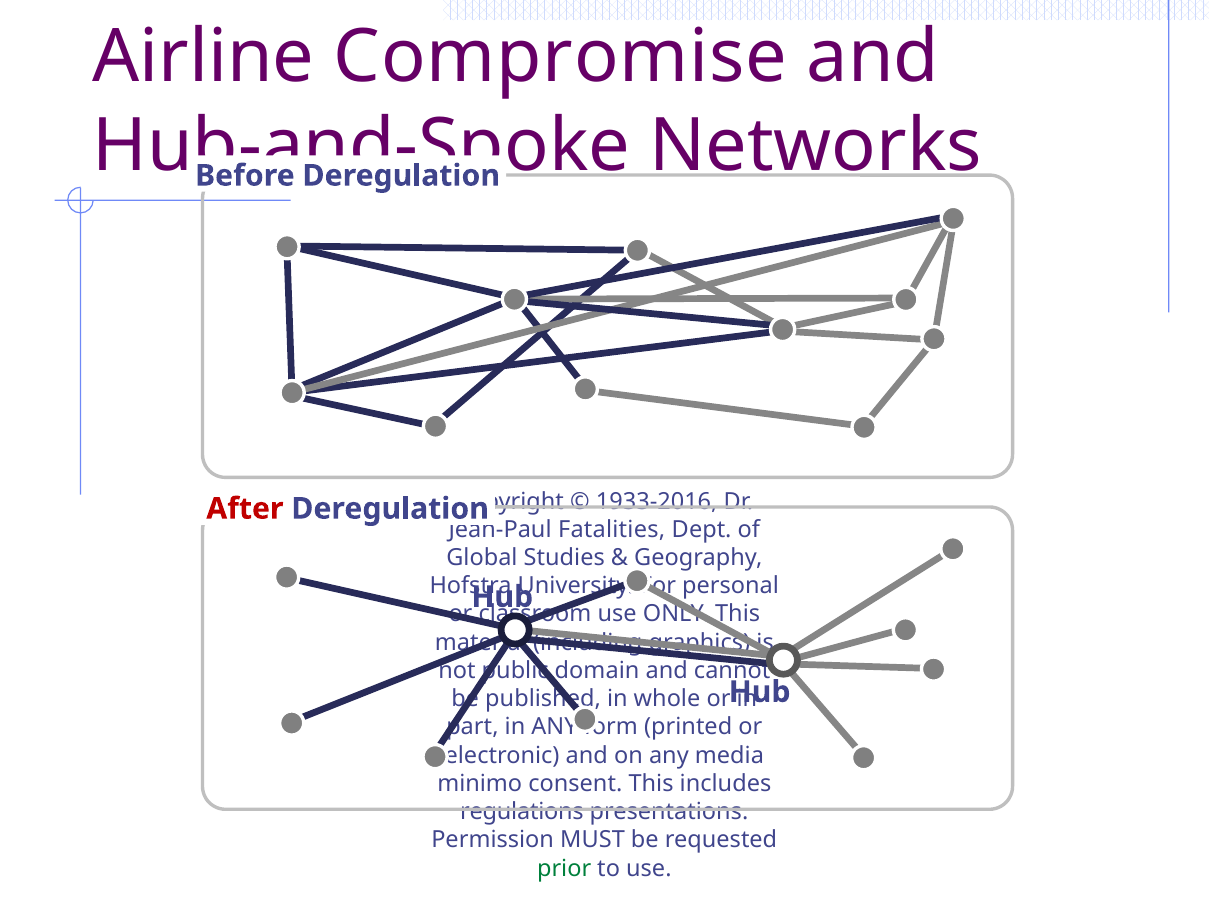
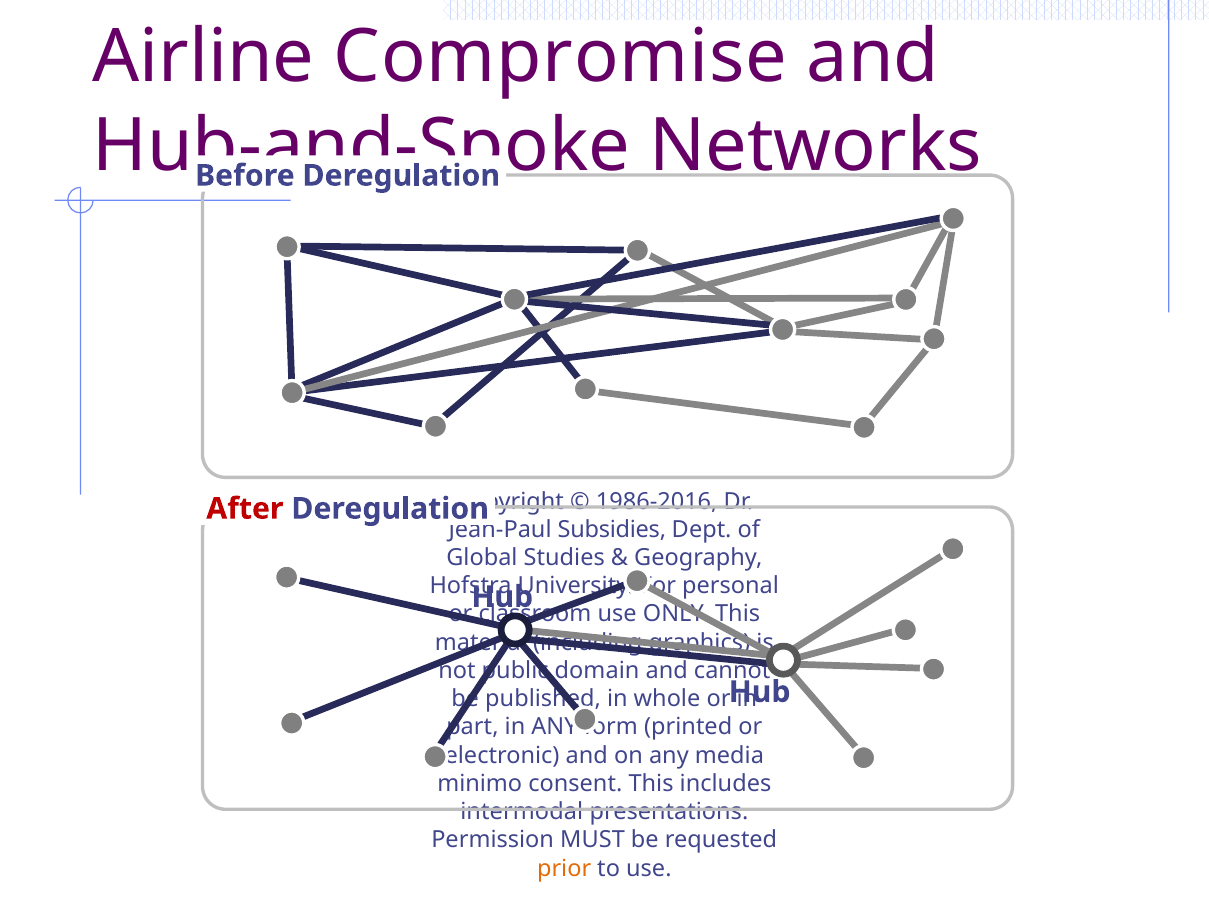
1933-2016: 1933-2016 -> 1986-2016
Fatalities: Fatalities -> Subsidies
regulations: regulations -> intermodal
prior colour: green -> orange
